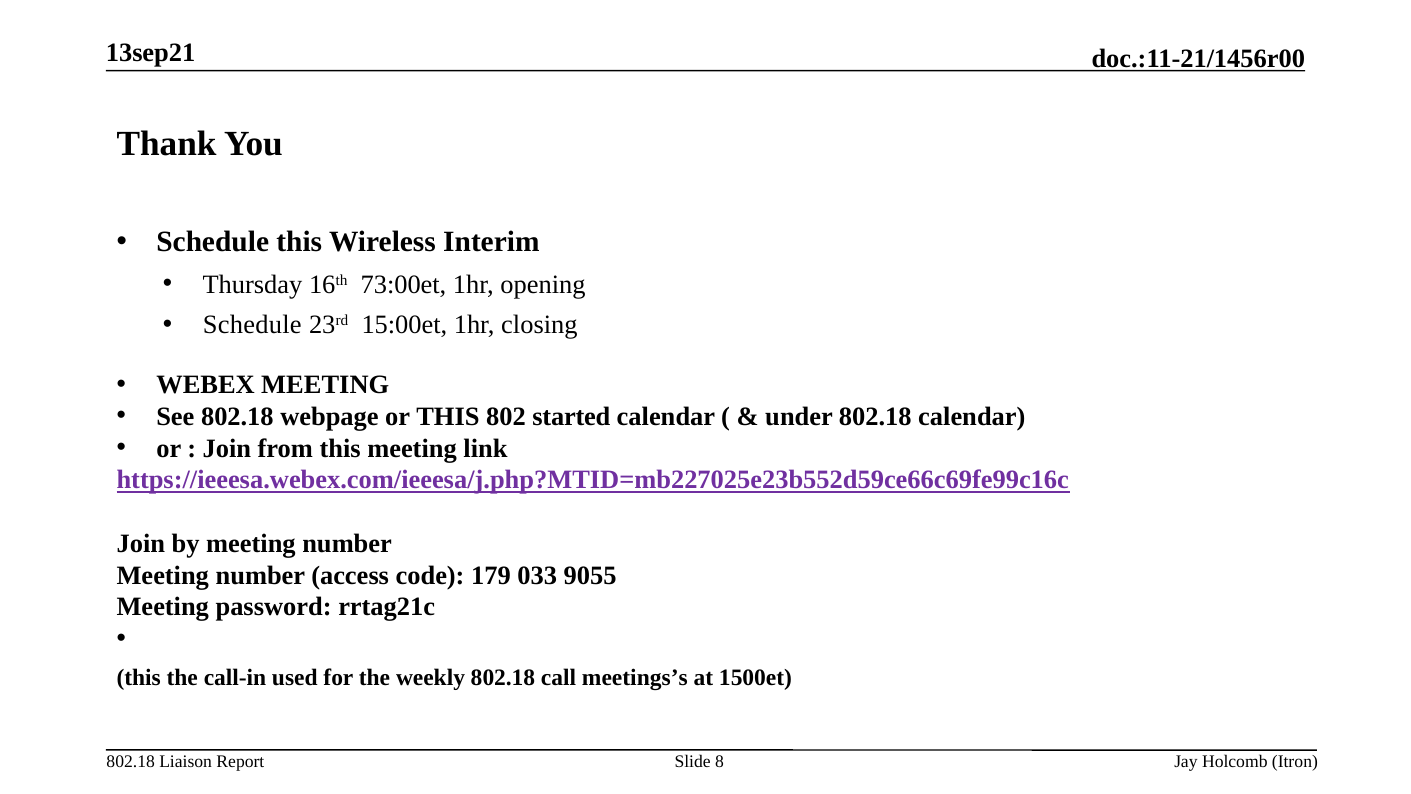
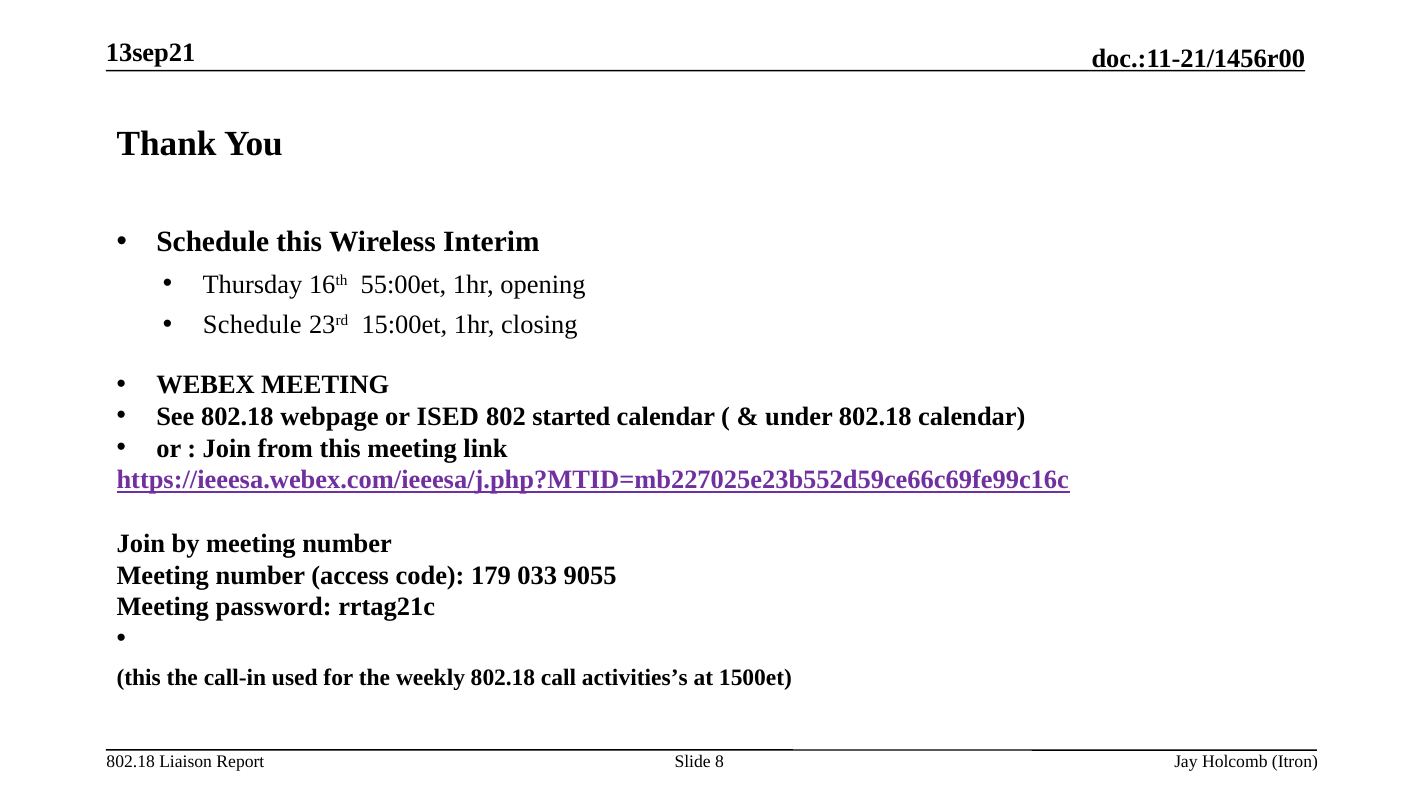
73:00et: 73:00et -> 55:00et
or THIS: THIS -> ISED
meetings’s: meetings’s -> activities’s
